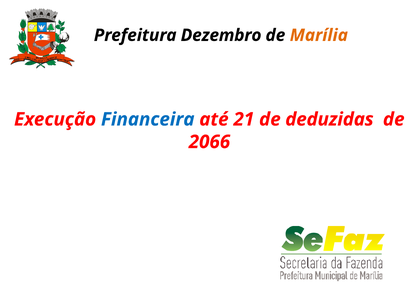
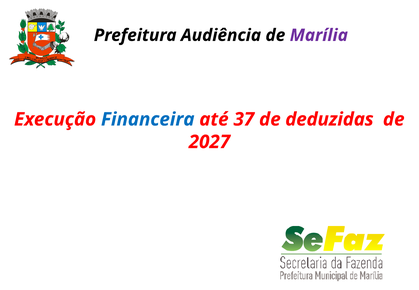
Dezembro: Dezembro -> Audiência
Marília colour: orange -> purple
21: 21 -> 37
2066: 2066 -> 2027
